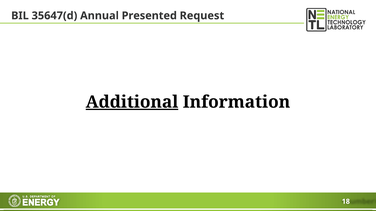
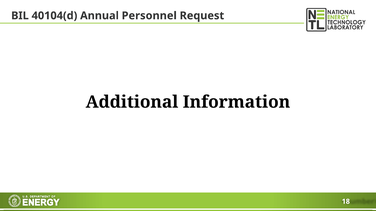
35647(d: 35647(d -> 40104(d
Presented: Presented -> Personnel
Additional underline: present -> none
